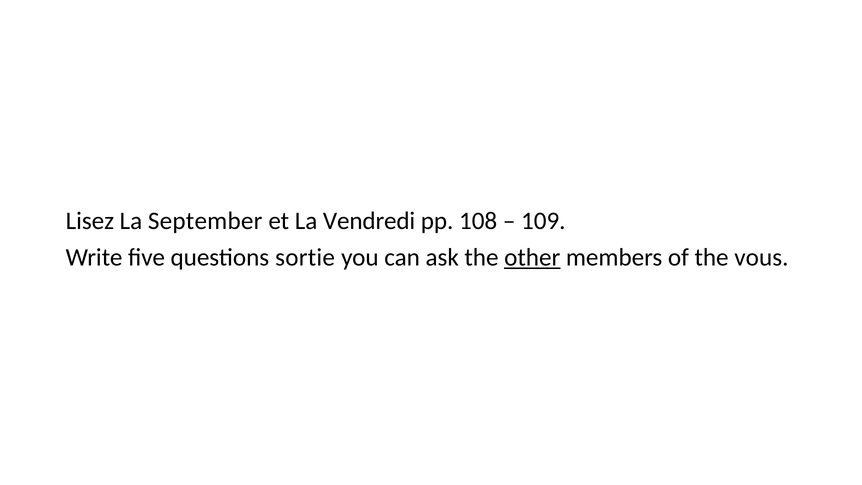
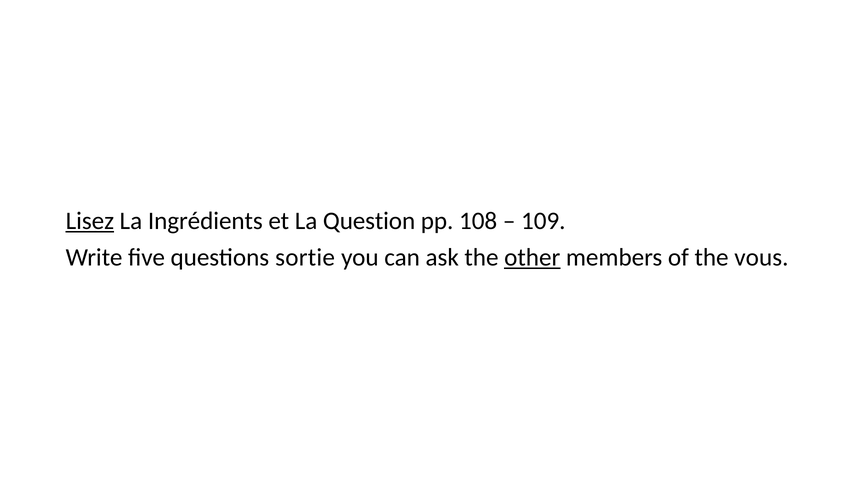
Lisez underline: none -> present
September: September -> Ingrédients
Vendredi: Vendredi -> Question
